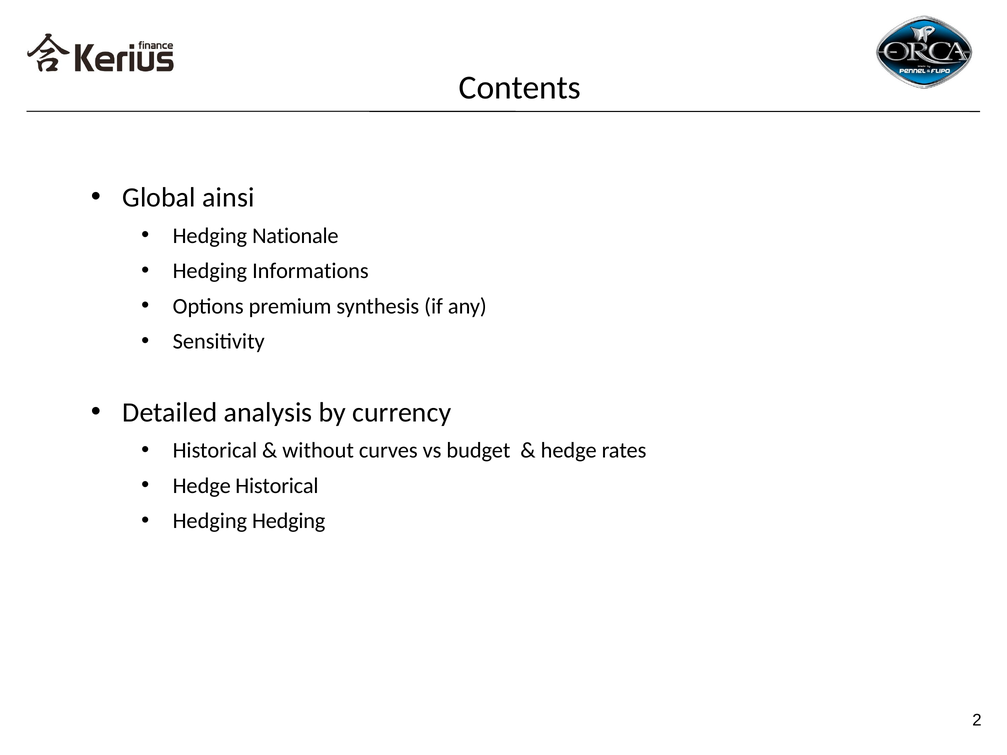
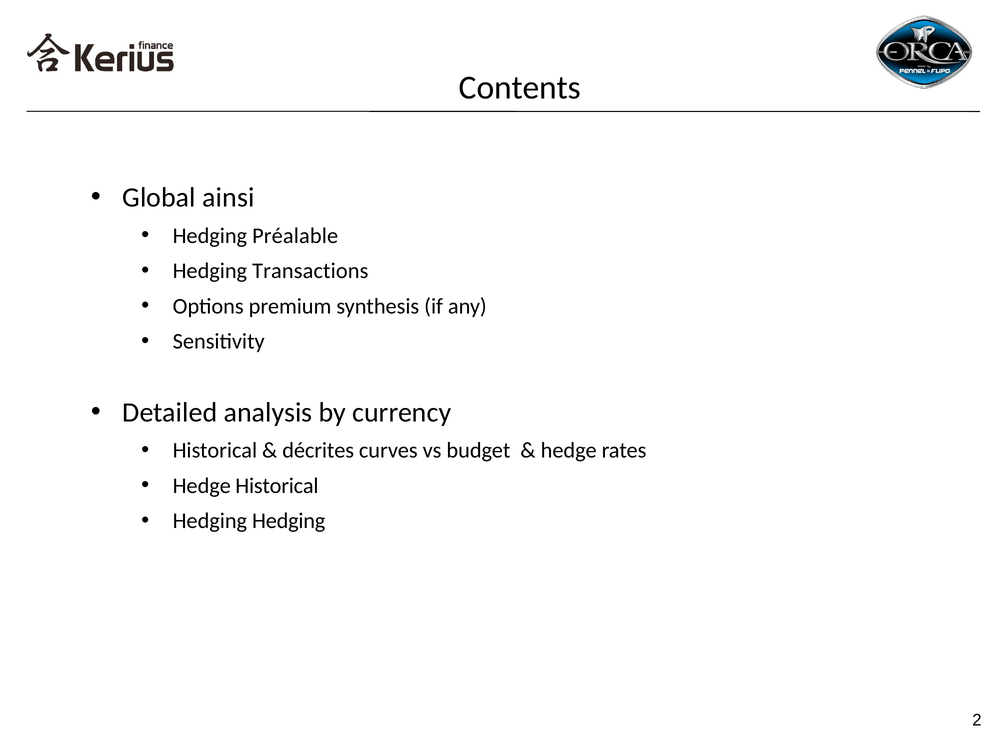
Nationale: Nationale -> Préalable
Informations: Informations -> Transactions
without: without -> décrites
